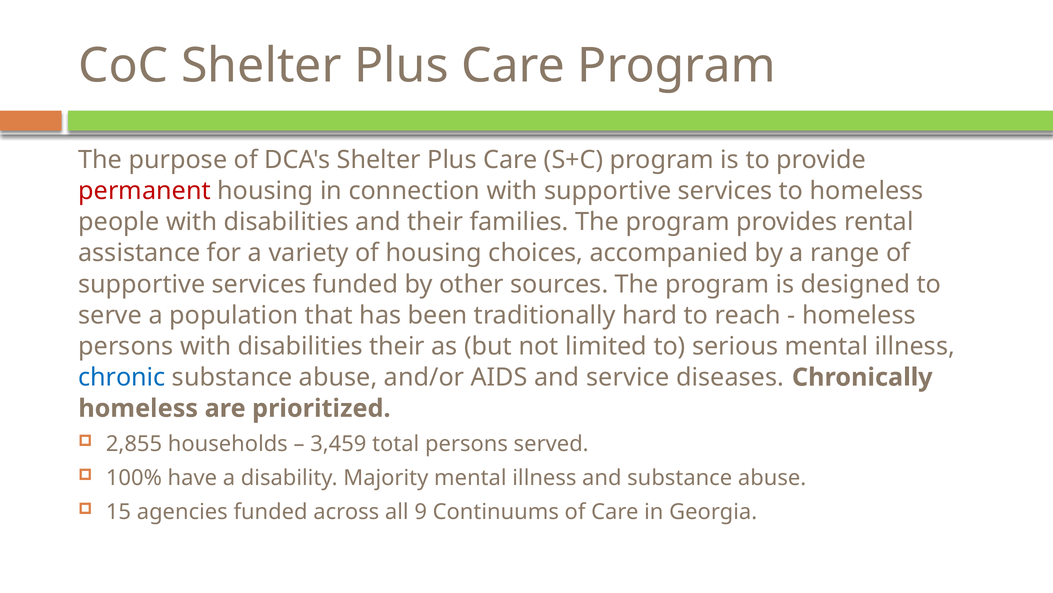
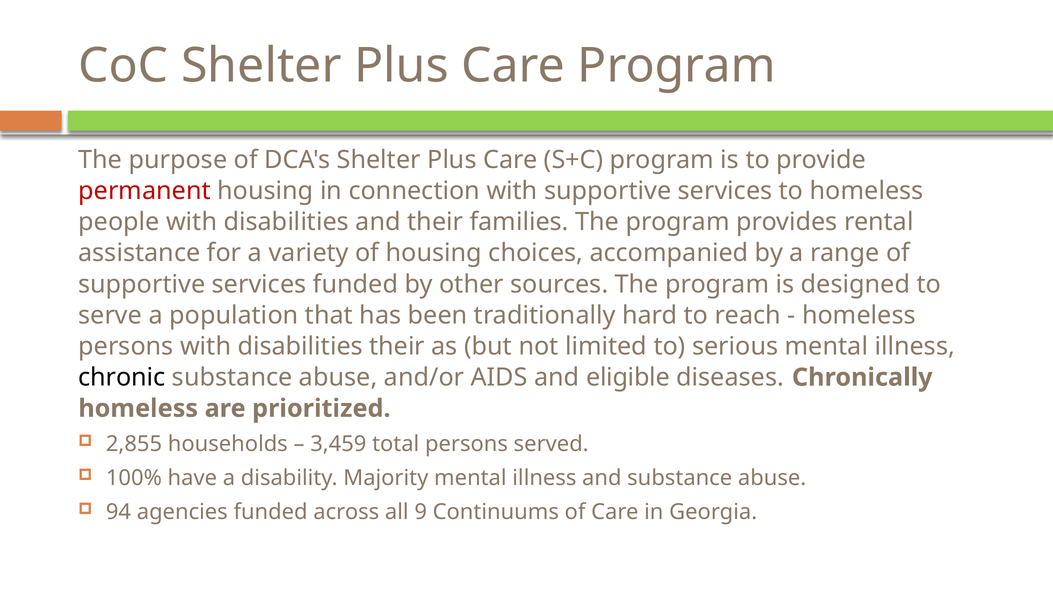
chronic colour: blue -> black
service: service -> eligible
15: 15 -> 94
